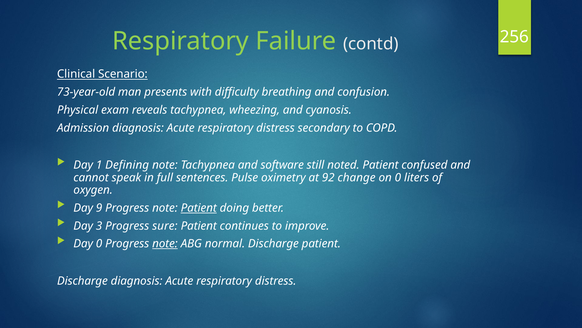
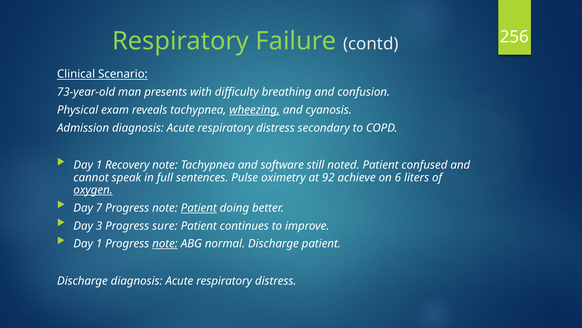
wheezing underline: none -> present
Defining: Defining -> Recovery
change: change -> achieve
on 0: 0 -> 6
oxygen underline: none -> present
9: 9 -> 7
0 at (99, 243): 0 -> 1
